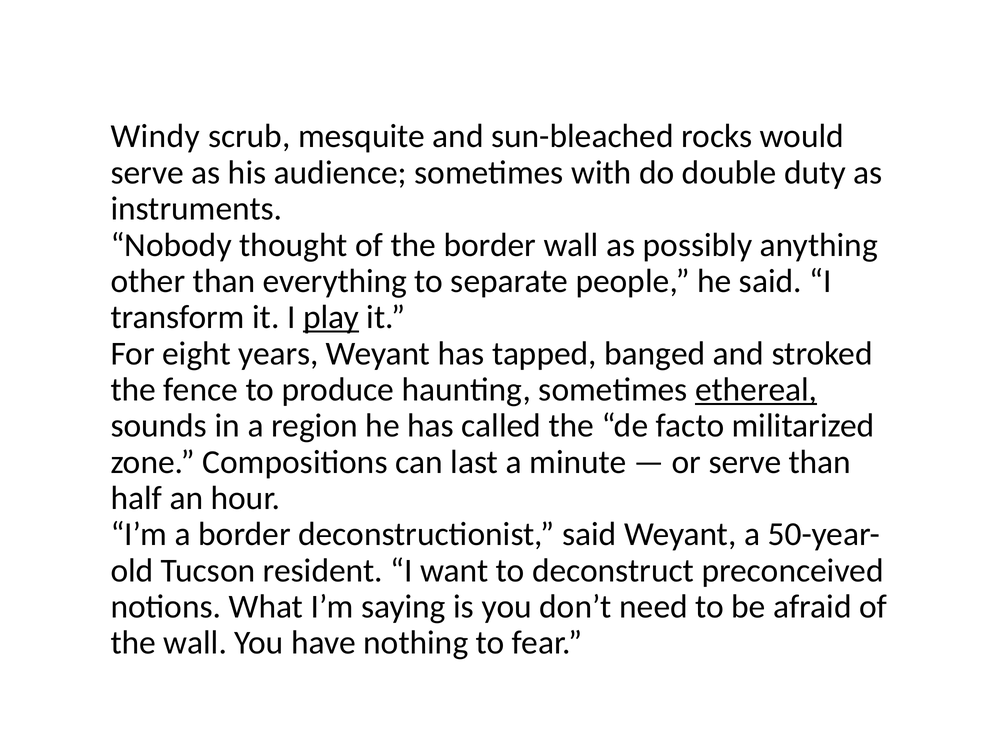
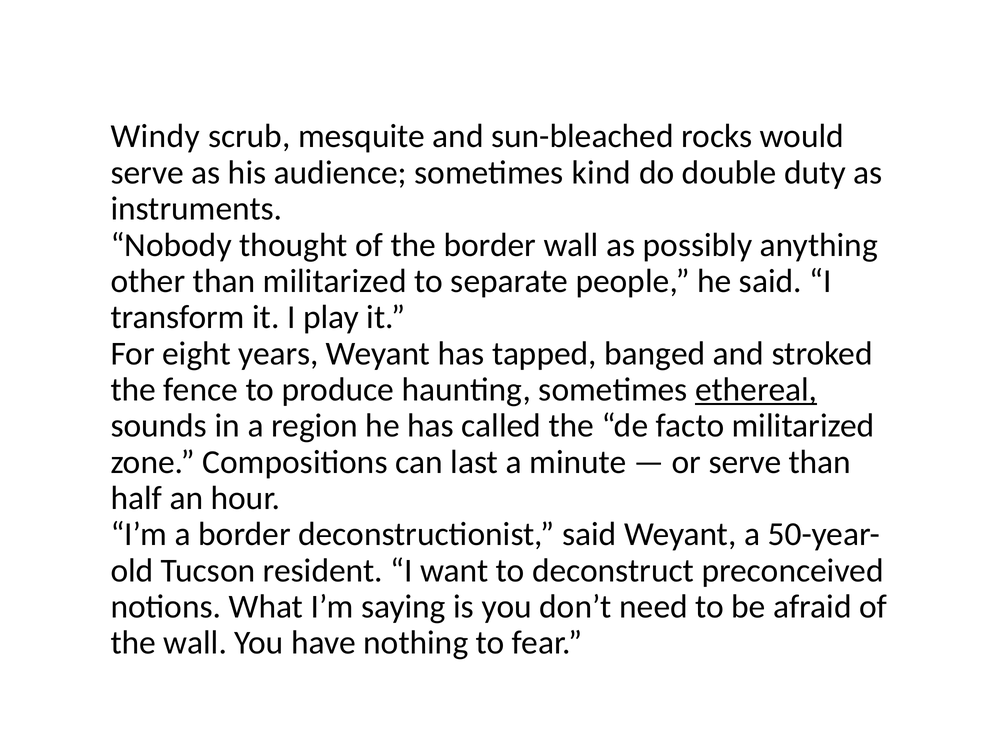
with: with -> kind
than everything: everything -> militarized
play underline: present -> none
